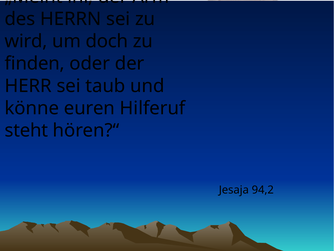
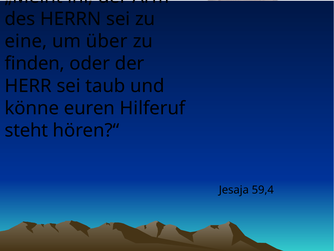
wird: wird -> eine
doch: doch -> über
94,2: 94,2 -> 59,4
